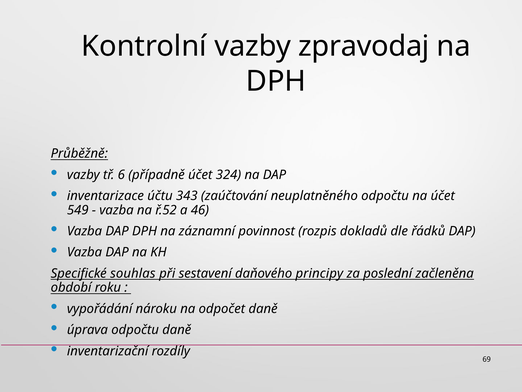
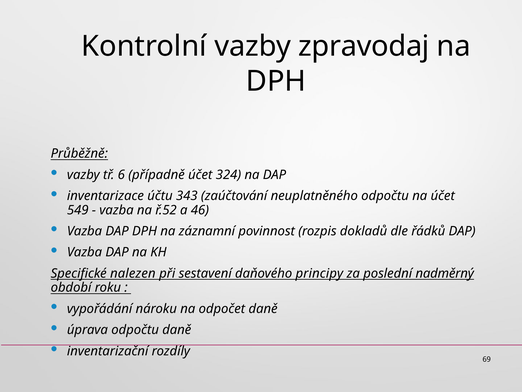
souhlas: souhlas -> nalezen
začleněna: začleněna -> nadměrný
